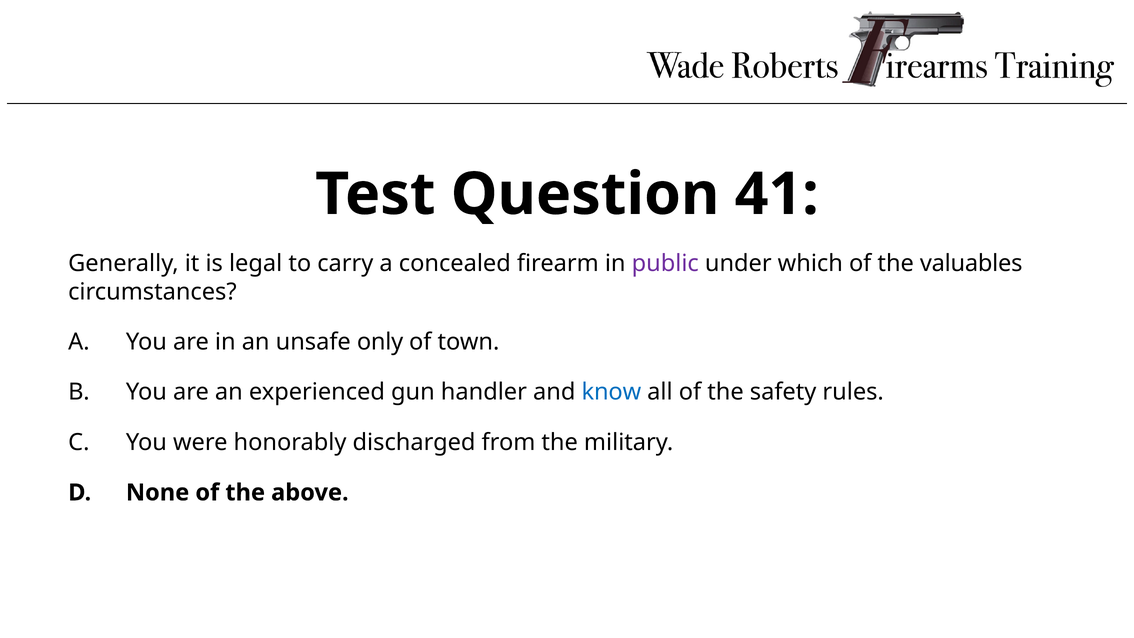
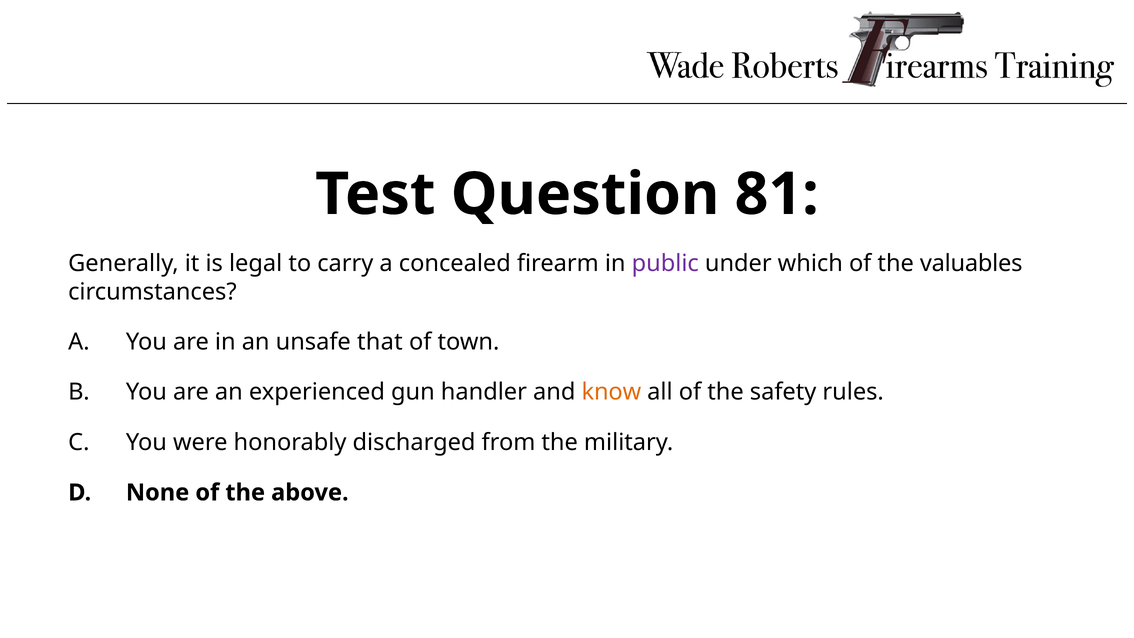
41: 41 -> 81
only: only -> that
know colour: blue -> orange
